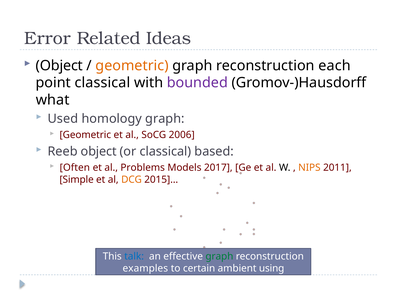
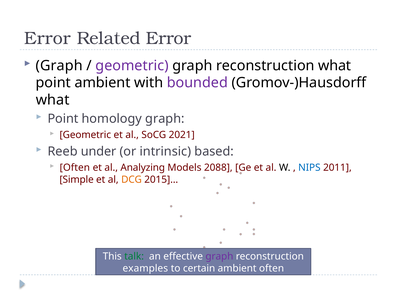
Related Ideas: Ideas -> Error
Object at (59, 65): Object -> Graph
geometric at (132, 65) colour: orange -> purple
reconstruction each: each -> what
point classical: classical -> ambient
Used at (63, 119): Used -> Point
2006: 2006 -> 2021
Reeb object: object -> under
or classical: classical -> intrinsic
Problems: Problems -> Analyzing
2017: 2017 -> 2088
NIPS colour: orange -> blue
talk colour: blue -> green
graph at (219, 256) colour: green -> purple
ambient using: using -> often
